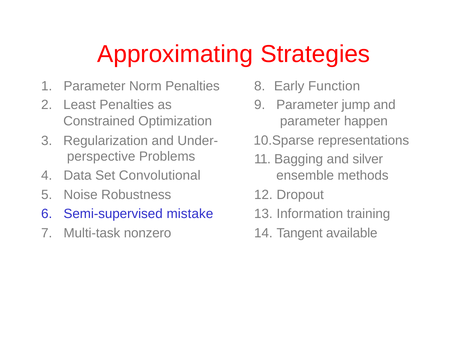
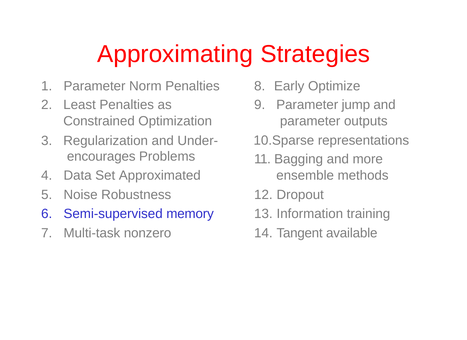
Function: Function -> Optimize
happen: happen -> outputs
perspective: perspective -> encourages
silver: silver -> more
Convolutional: Convolutional -> Approximated
mistake: mistake -> memory
